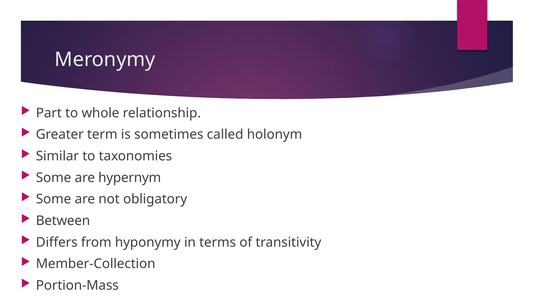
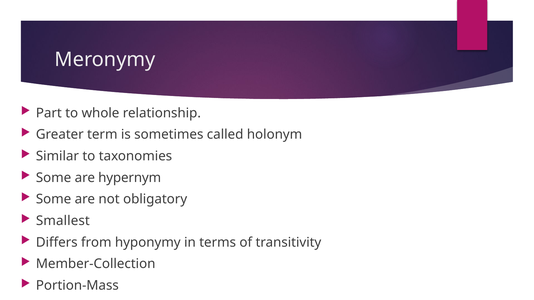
Between: Between -> Smallest
